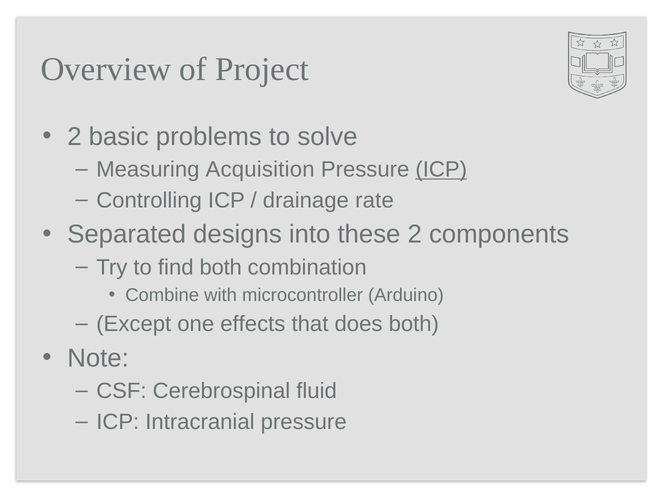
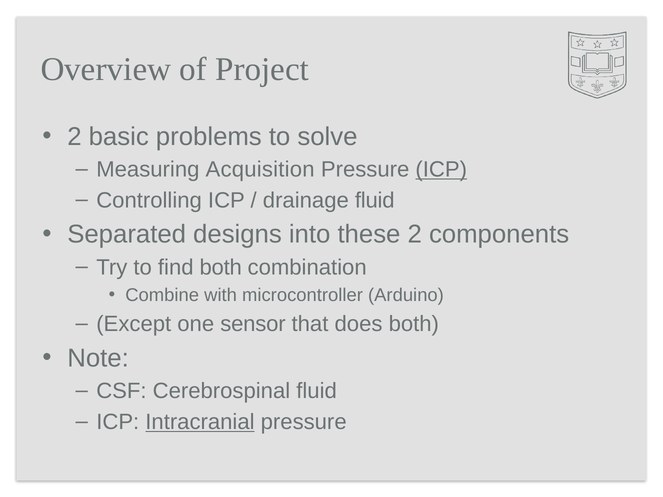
drainage rate: rate -> fluid
effects: effects -> sensor
Intracranial underline: none -> present
